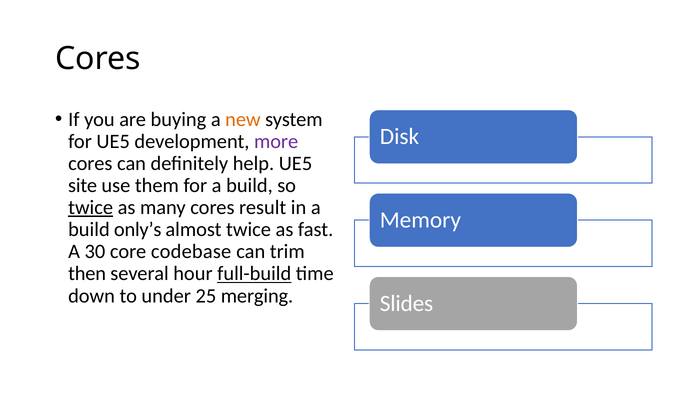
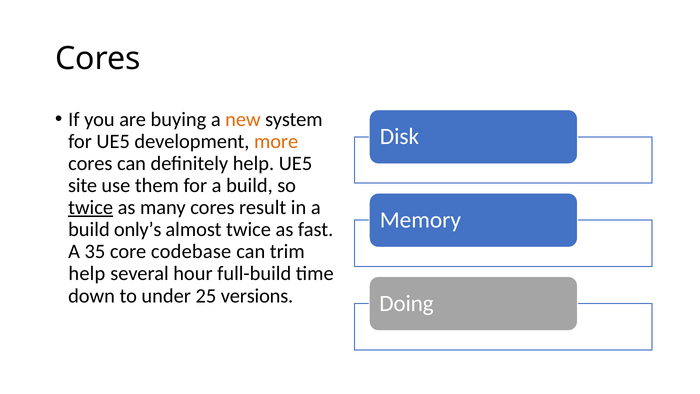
more colour: purple -> orange
30: 30 -> 35
then at (87, 274): then -> help
full-build underline: present -> none
merging: merging -> versions
Slides: Slides -> Doing
